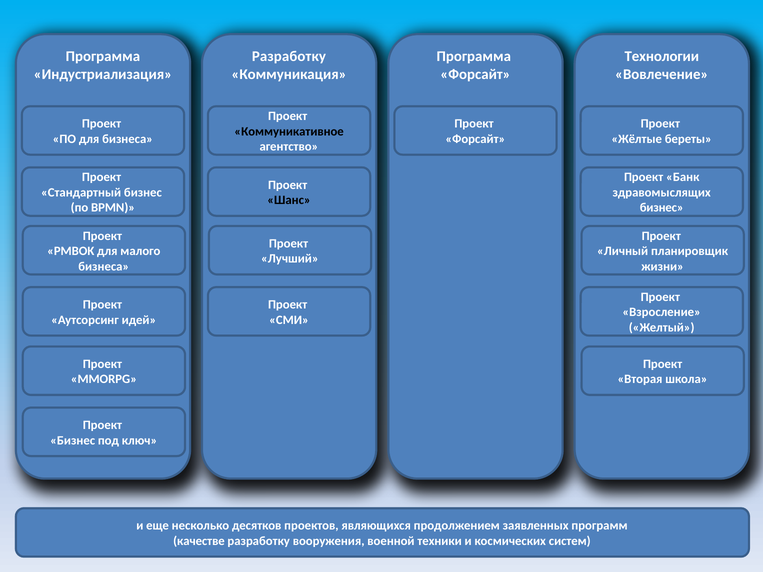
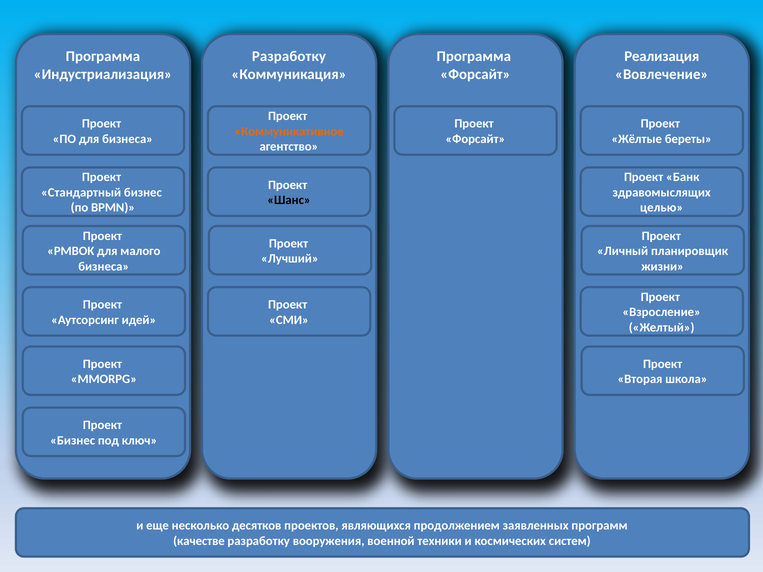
Технологии: Технологии -> Реализация
Коммуникативное colour: black -> orange
бизнес at (662, 208): бизнес -> целью
